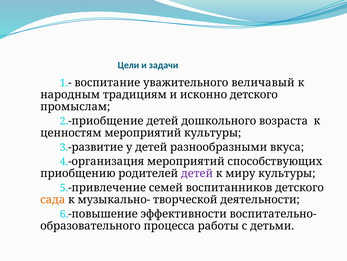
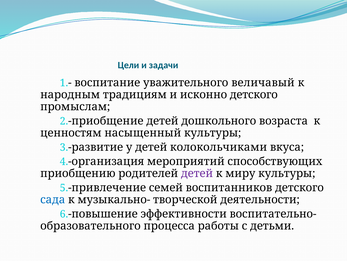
ценностям мероприятий: мероприятий -> насыщенный
разнообразными: разнообразными -> колокольчиками
сада colour: orange -> blue
